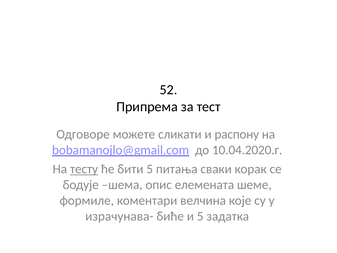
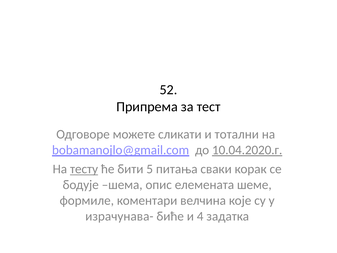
распону: распону -> тотални
10.04.2020.г underline: none -> present
и 5: 5 -> 4
